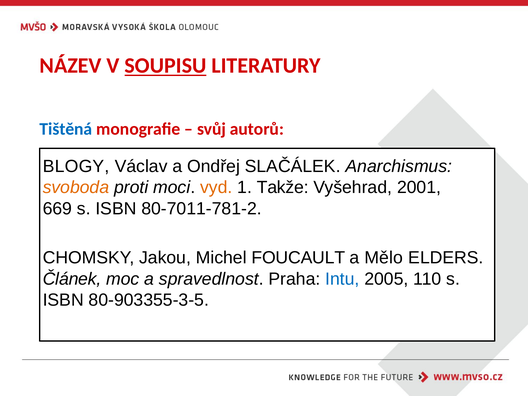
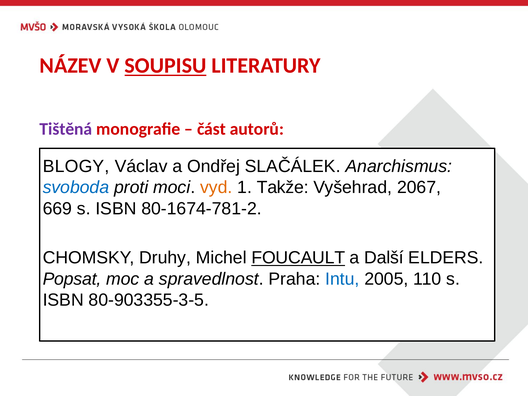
Tištěná colour: blue -> purple
svůj: svůj -> část
svoboda colour: orange -> blue
2001: 2001 -> 2067
80-7011-781-2: 80-7011-781-2 -> 80-1674-781-2
Jakou: Jakou -> Druhy
FOUCAULT underline: none -> present
Mělo: Mělo -> Další
Článek: Článek -> Popsat
